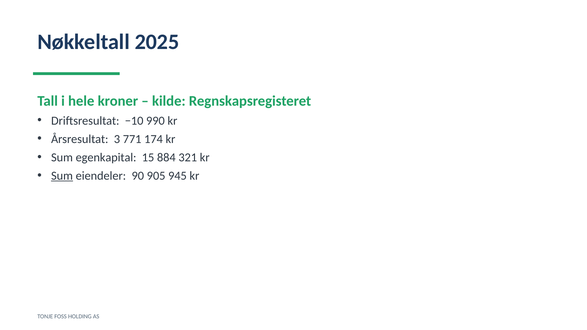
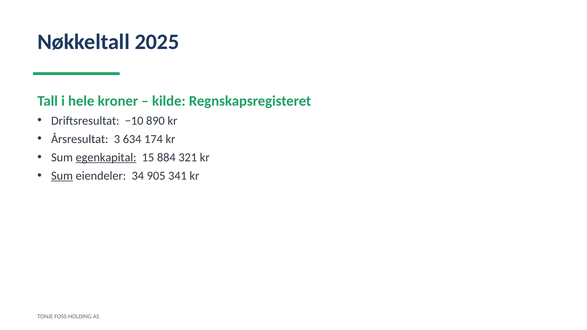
990: 990 -> 890
771: 771 -> 634
egenkapital underline: none -> present
90: 90 -> 34
945: 945 -> 341
